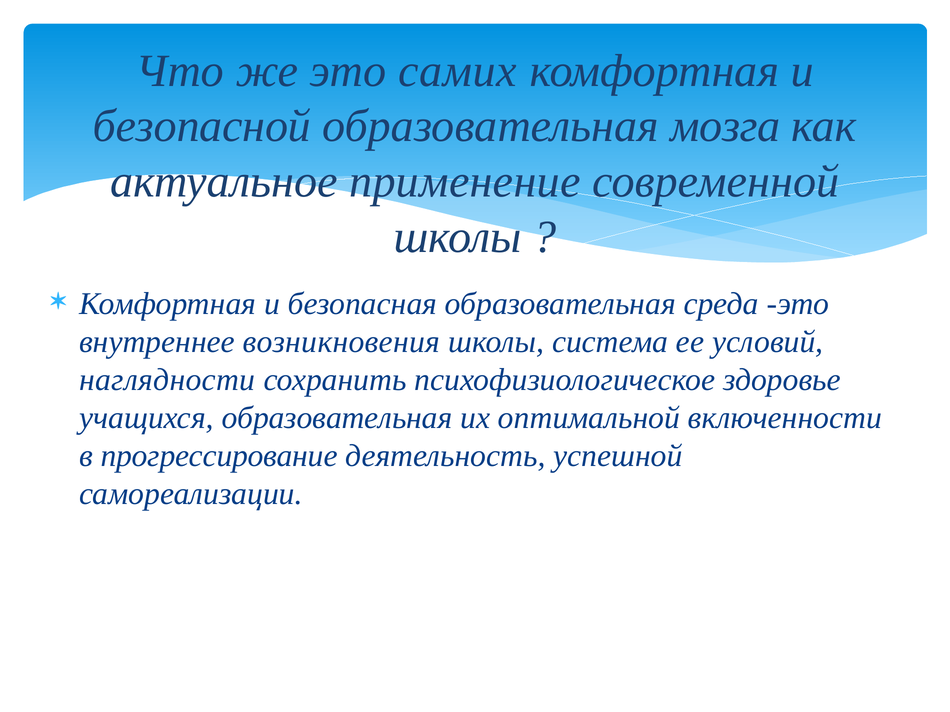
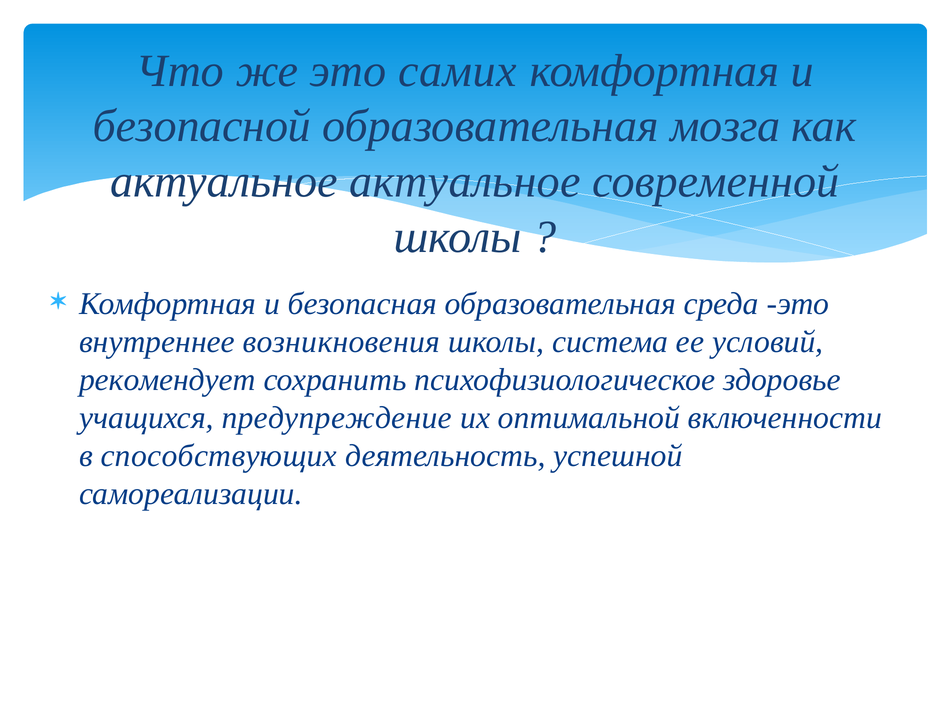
актуальное применение: применение -> актуальное
наглядности: наглядности -> рекомендует
учащихся образовательная: образовательная -> предупреждение
прогрессирование: прогрессирование -> способствующих
